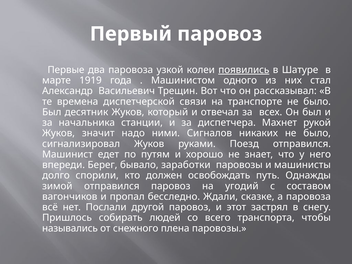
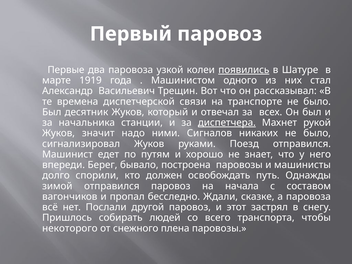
диспетчера underline: none -> present
заработки: заработки -> построена
угодий: угодий -> начала
назывались: назывались -> некоторого
